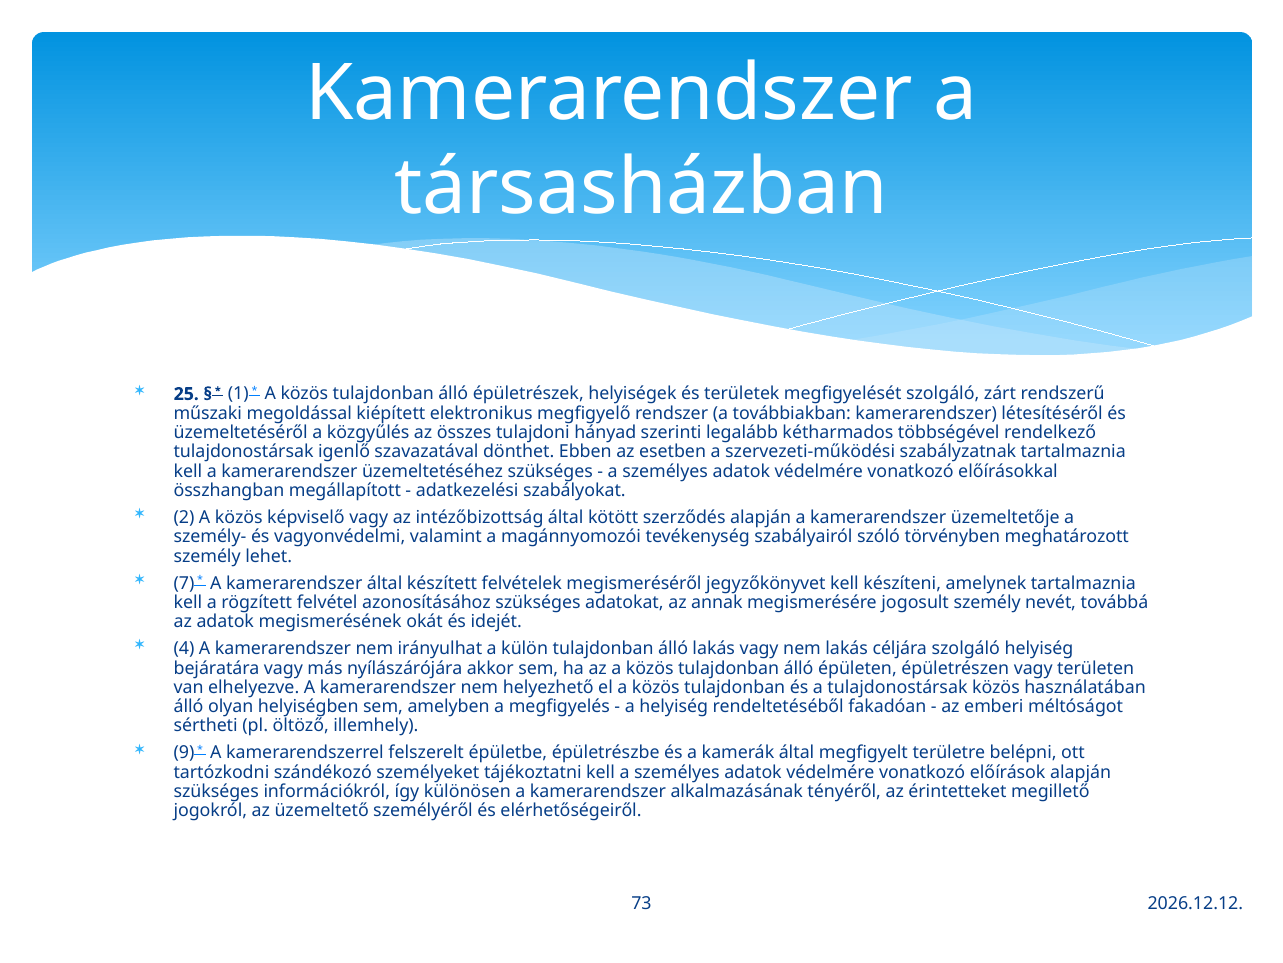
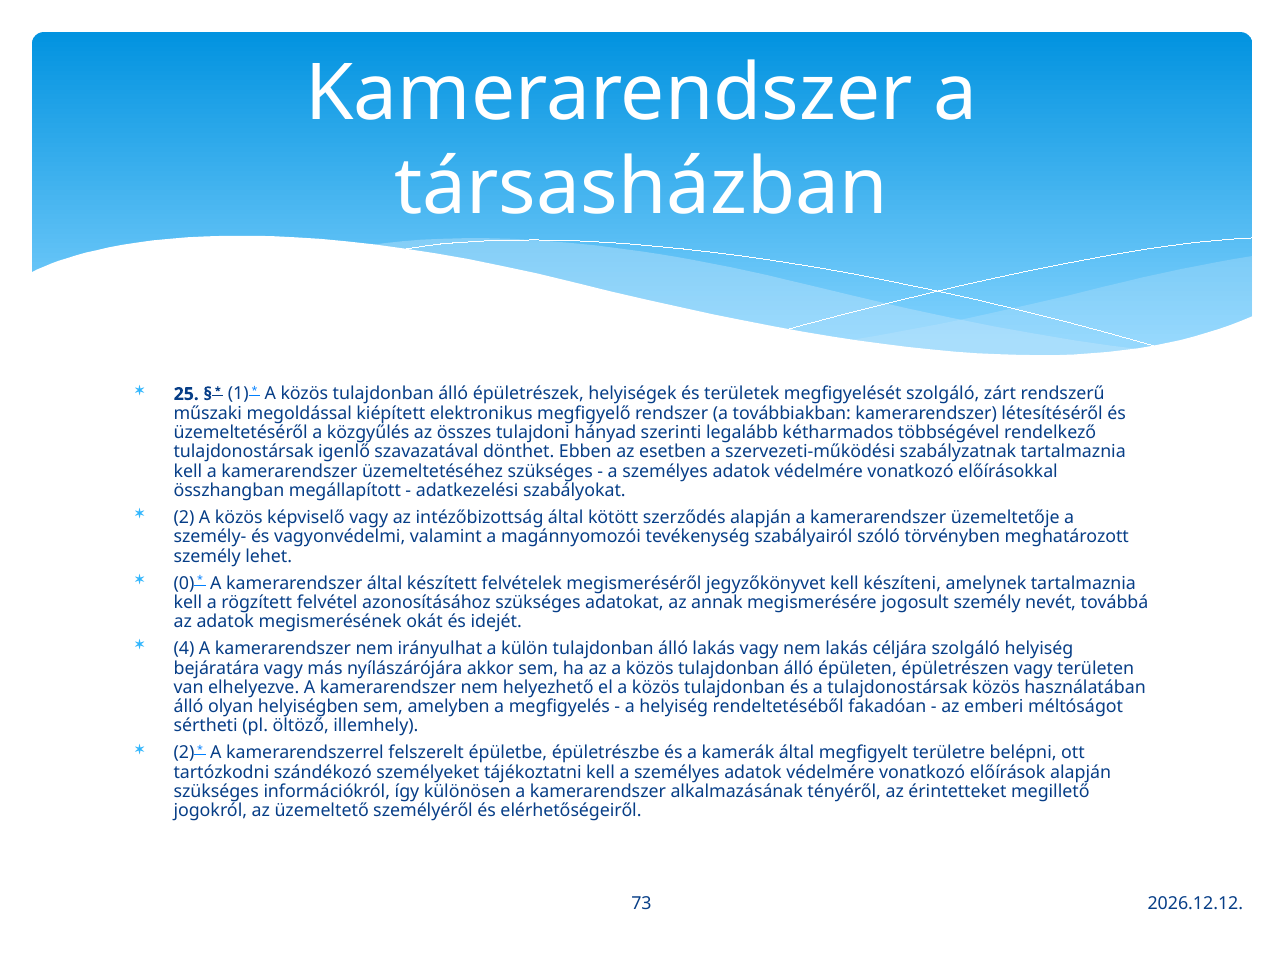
7: 7 -> 0
9 at (184, 753): 9 -> 2
